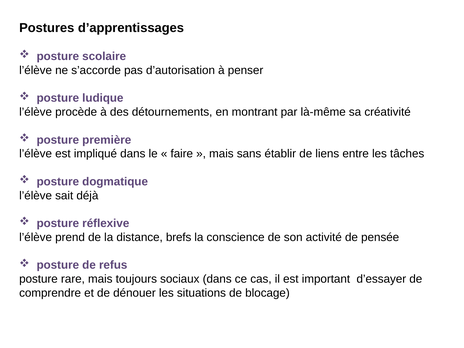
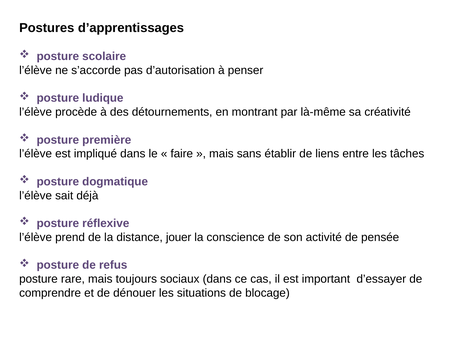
brefs: brefs -> jouer
